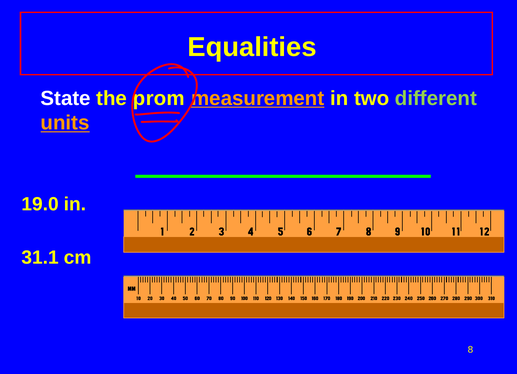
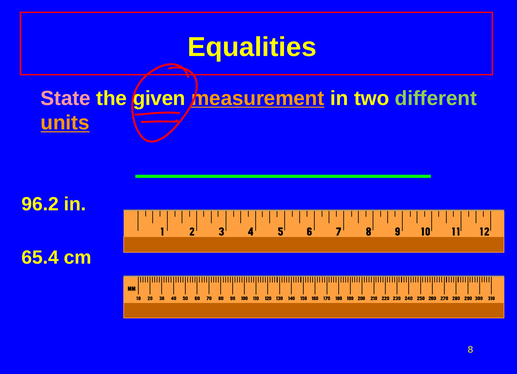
State colour: white -> pink
prom: prom -> given
19.0: 19.0 -> 96.2
31.1: 31.1 -> 65.4
